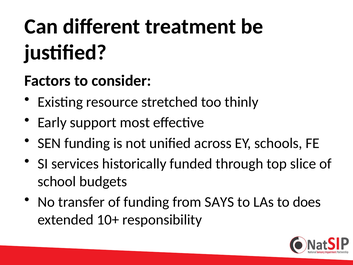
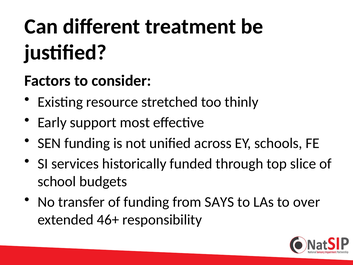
does: does -> over
10+: 10+ -> 46+
